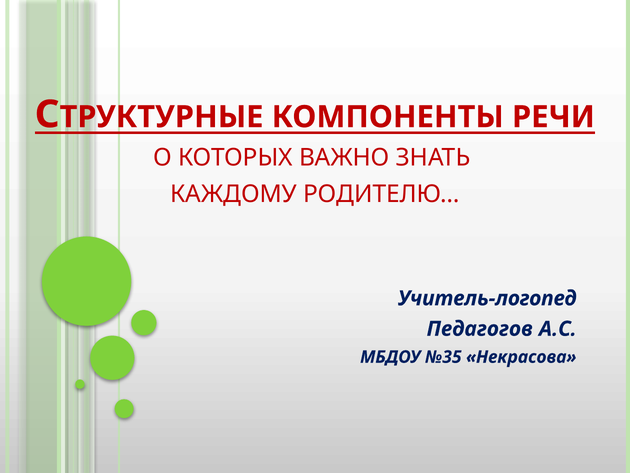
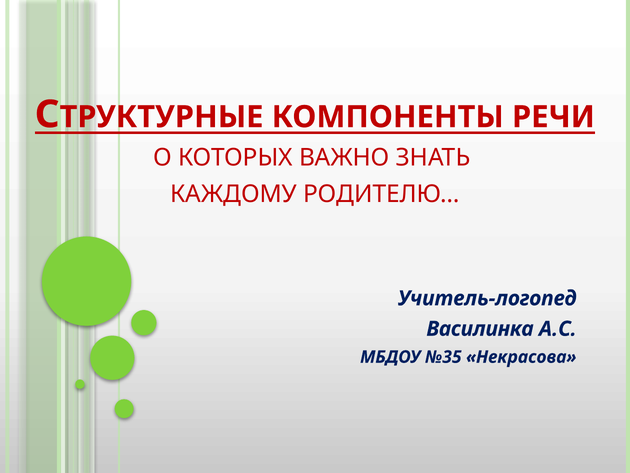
Педагогов: Педагогов -> Василинка
